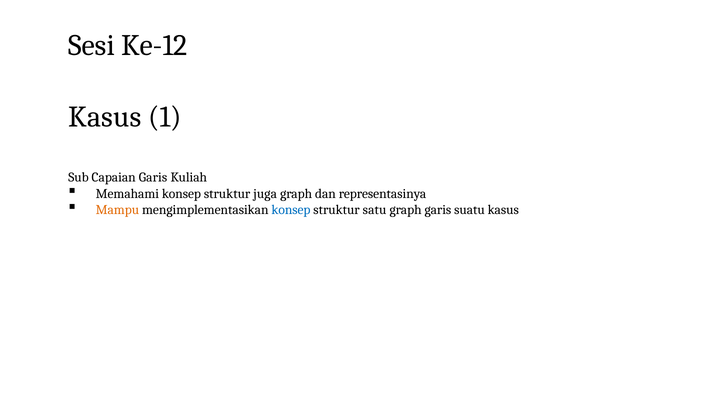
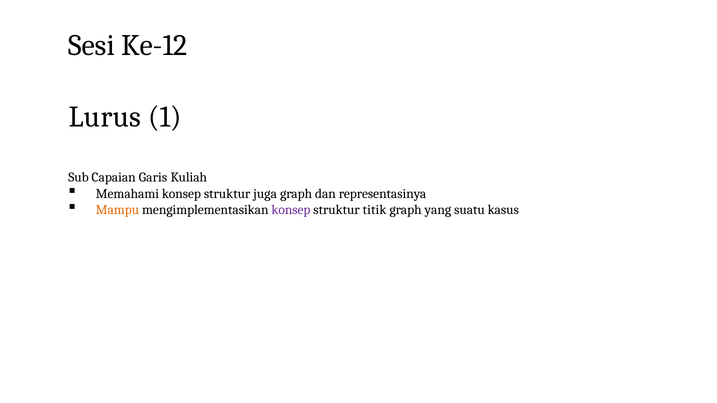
Kasus at (105, 117): Kasus -> Lurus
konsep at (291, 210) colour: blue -> purple
satu: satu -> titik
graph garis: garis -> yang
